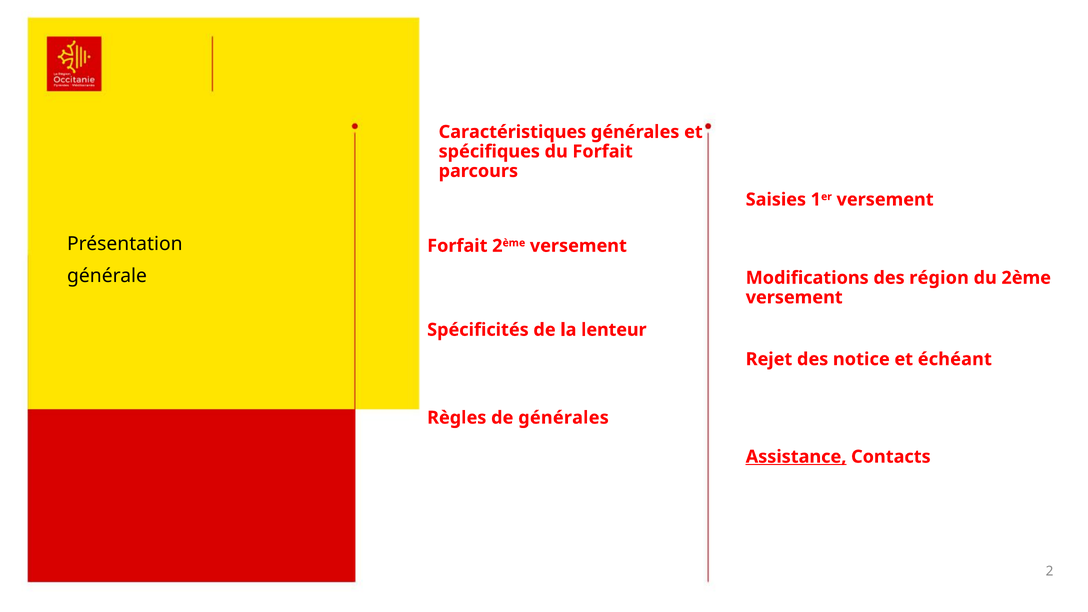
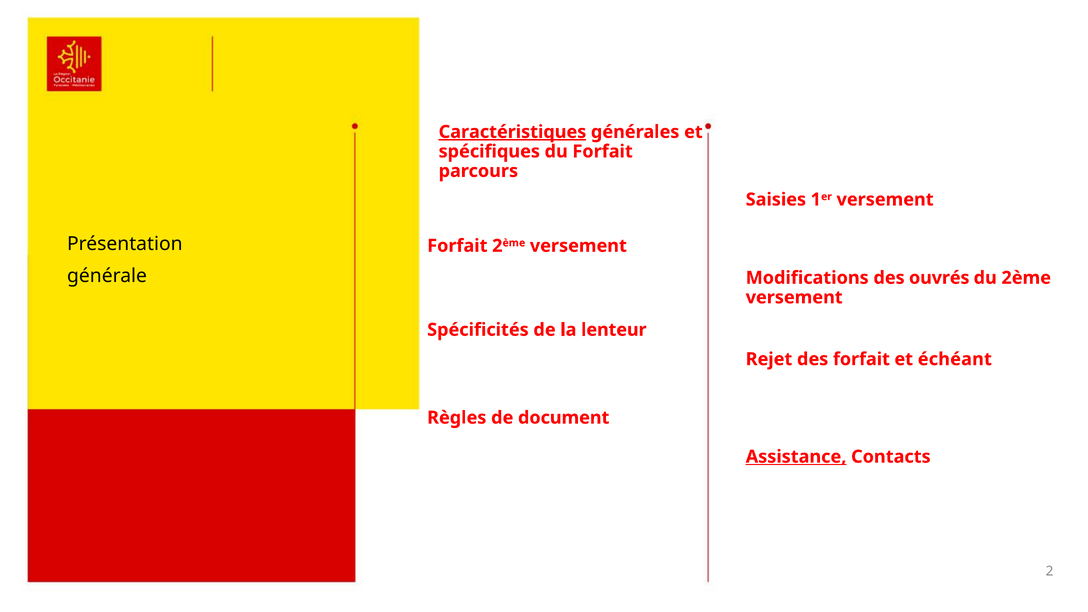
Caractéristiques underline: none -> present
région: région -> ouvrés
des notice: notice -> forfait
de générales: générales -> document
